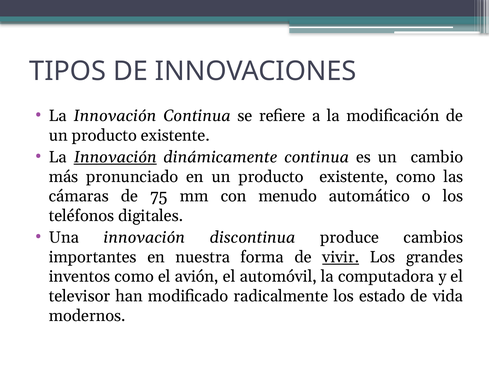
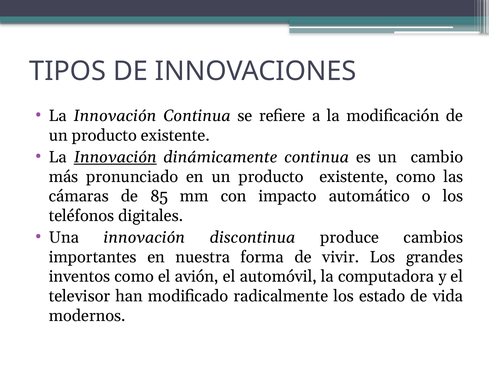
75: 75 -> 85
menudo: menudo -> impacto
vivir underline: present -> none
